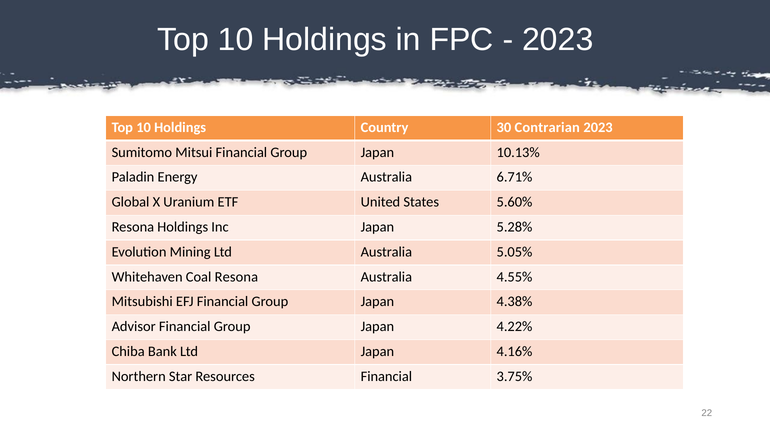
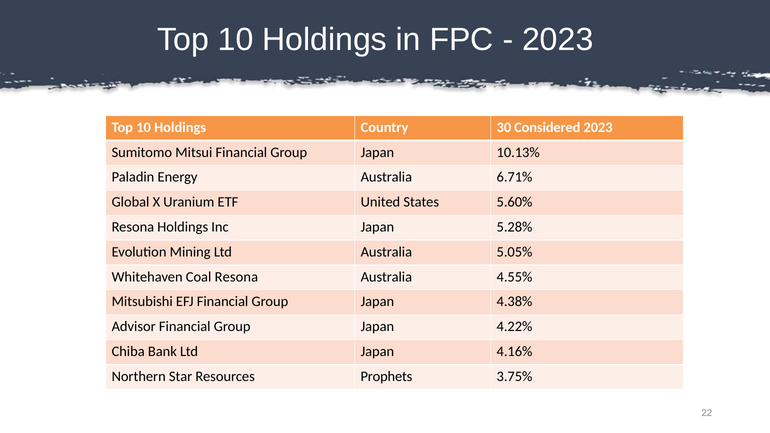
Contrarian: Contrarian -> Considered
Resources Financial: Financial -> Prophets
